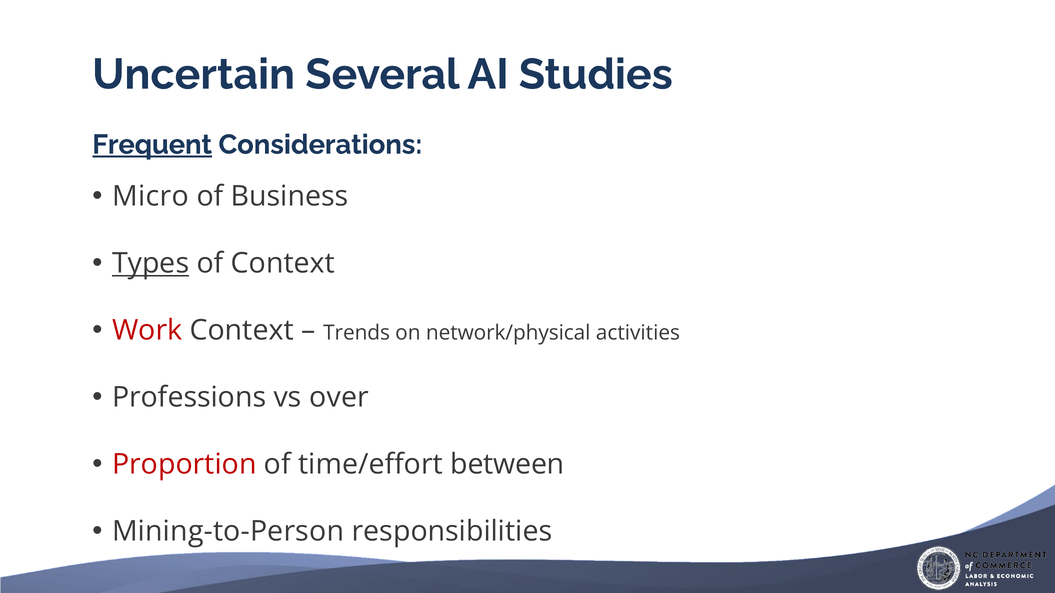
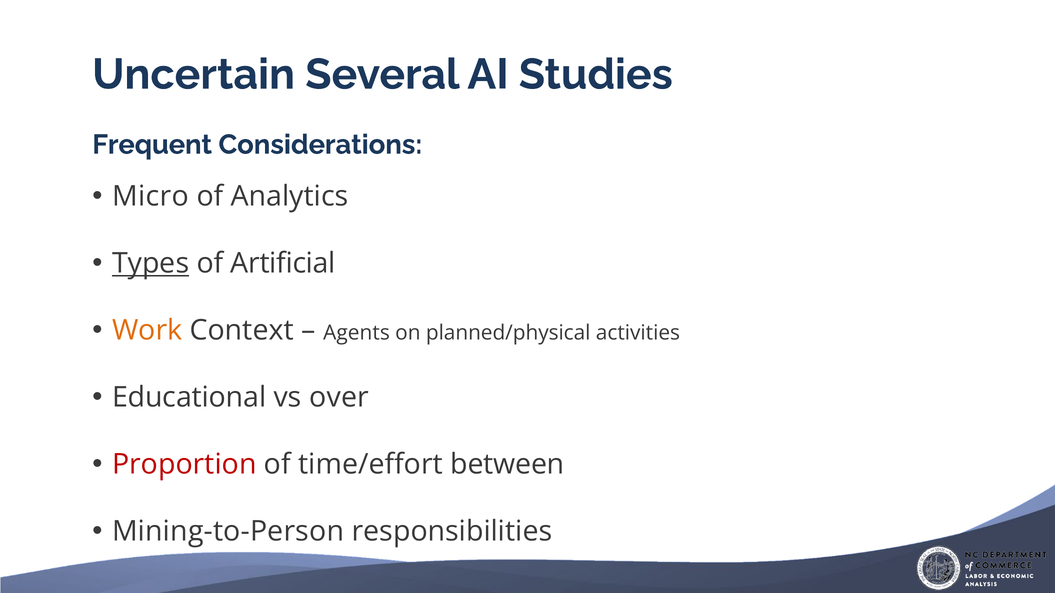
Frequent underline: present -> none
Business: Business -> Analytics
of Context: Context -> Artificial
Work colour: red -> orange
Trends: Trends -> Agents
network/physical: network/physical -> planned/physical
Professions: Professions -> Educational
